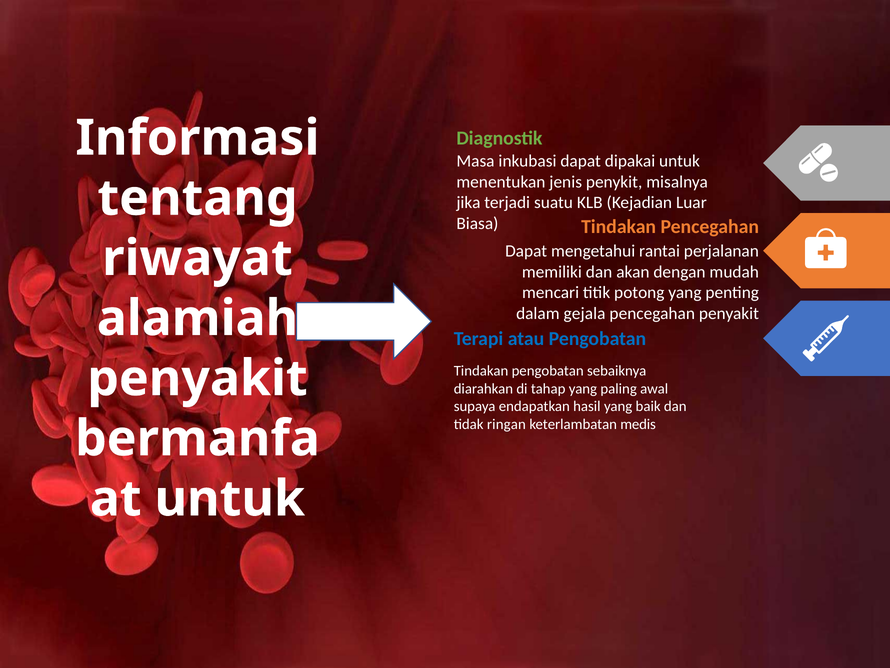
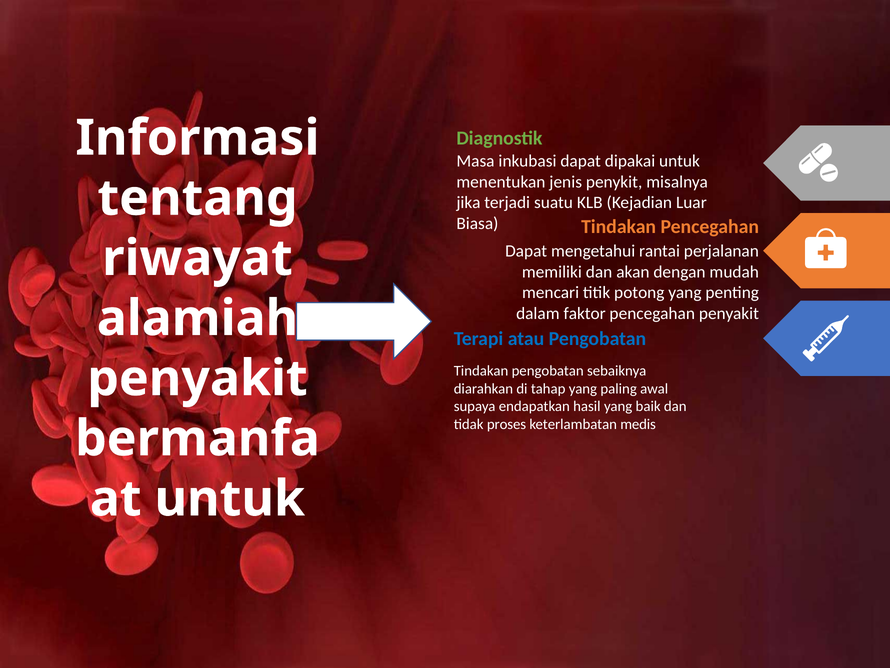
gejala: gejala -> faktor
ringan: ringan -> proses
